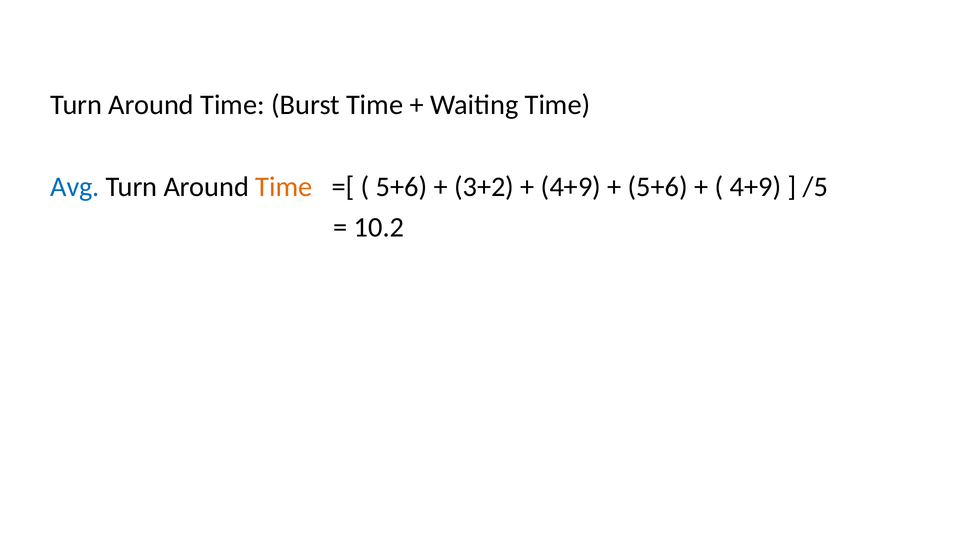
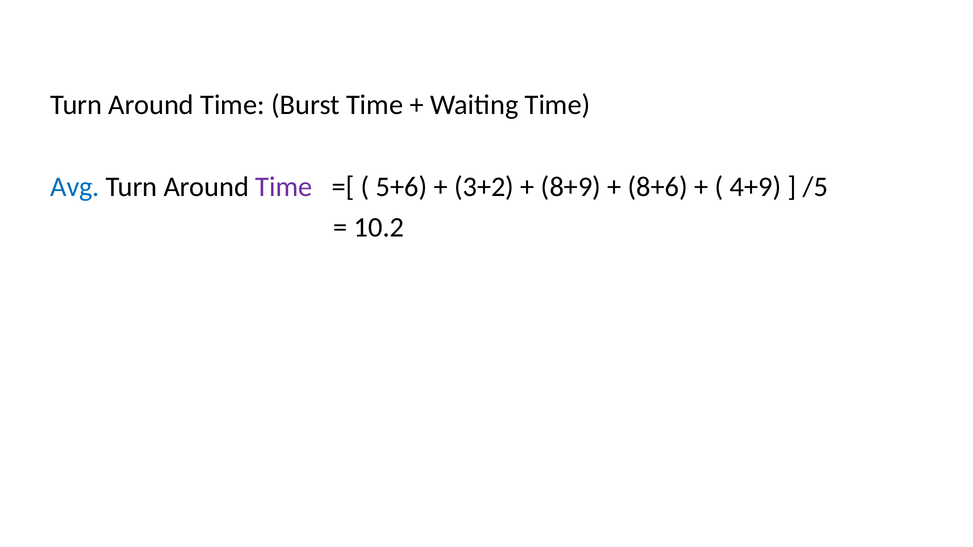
Time at (284, 187) colour: orange -> purple
4+9 at (571, 187): 4+9 -> 8+9
5+6 at (658, 187): 5+6 -> 8+6
